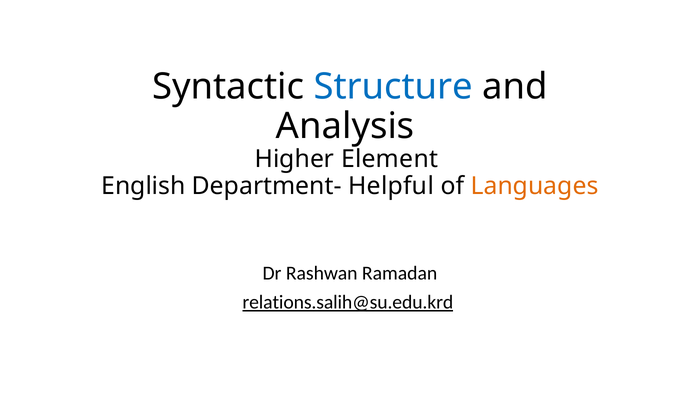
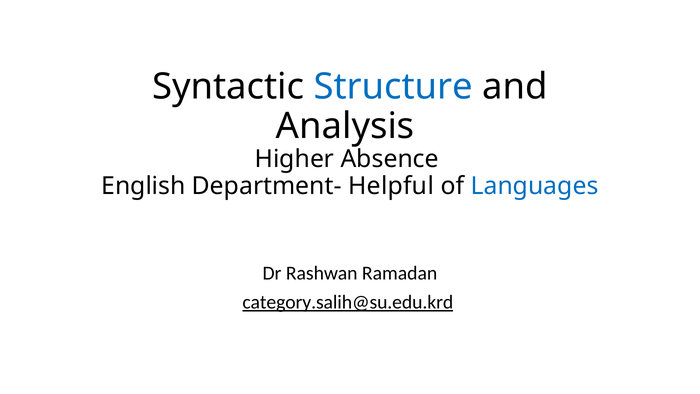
Element: Element -> Absence
Languages colour: orange -> blue
relations.salih@su.edu.krd: relations.salih@su.edu.krd -> category.salih@su.edu.krd
